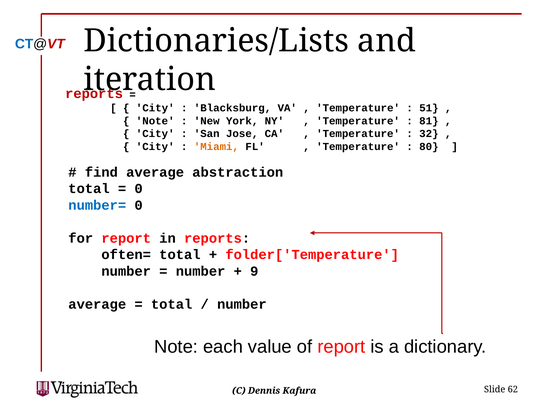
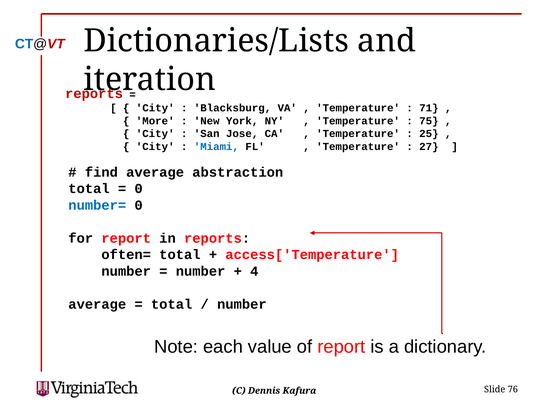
51: 51 -> 71
Note at (155, 121): Note -> More
81: 81 -> 75
32: 32 -> 25
Miami colour: orange -> blue
80: 80 -> 27
folder['Temperature: folder['Temperature -> access['Temperature
9: 9 -> 4
62: 62 -> 76
